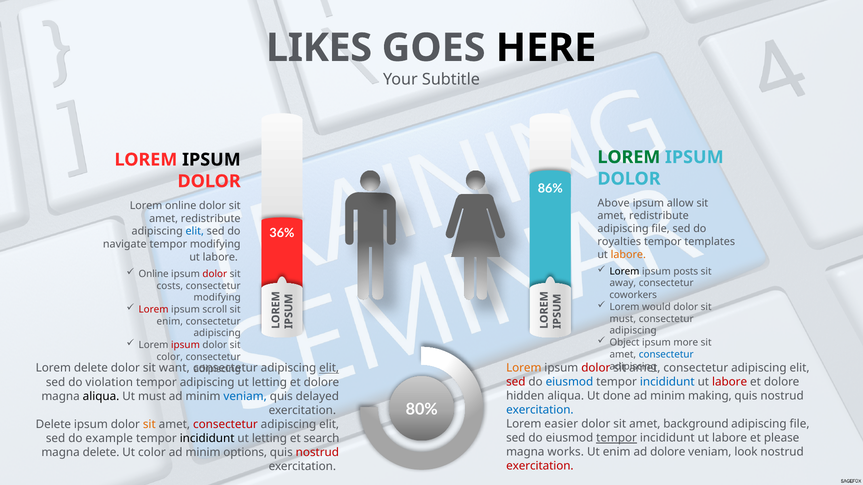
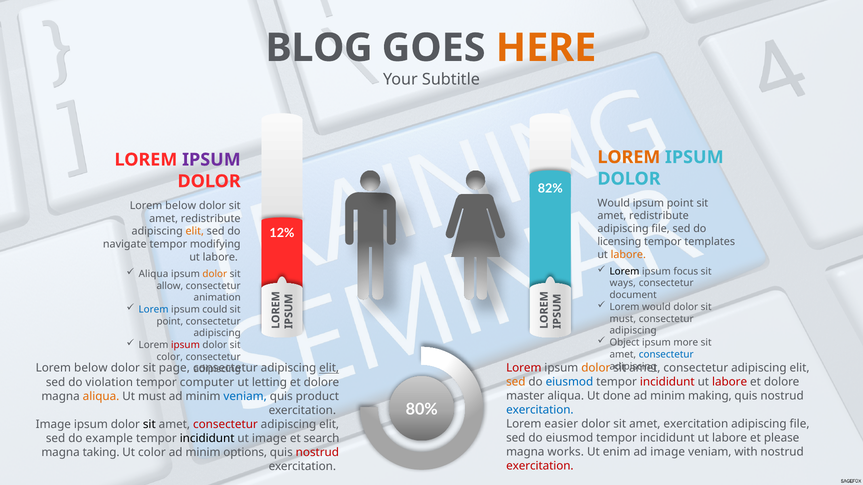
LIKES: LIKES -> BLOG
HERE colour: black -> orange
LOREM at (629, 157) colour: green -> orange
IPSUM at (211, 160) colour: black -> purple
86%: 86% -> 82%
Above at (614, 203): Above -> Would
ipsum allow: allow -> point
online at (181, 206): online -> below
elit at (195, 232) colour: blue -> orange
36%: 36% -> 12%
royalties: royalties -> licensing
posts: posts -> focus
Online at (154, 274): Online -> Aliqua
dolor at (215, 274) colour: red -> orange
away: away -> ways
costs: costs -> allow
coworkers: coworkers -> document
modifying at (217, 298): modifying -> animation
Lorem at (154, 310) colour: red -> blue
scroll: scroll -> could
enim at (170, 322): enim -> point
Lorem at (524, 368) colour: orange -> red
dolor at (596, 368) colour: red -> orange
delete at (91, 368): delete -> below
want: want -> page
sed at (516, 382) colour: red -> orange
incididunt at (667, 382) colour: blue -> red
tempor adipiscing: adipiscing -> computer
hidden: hidden -> master
aliqua at (101, 397) colour: black -> orange
delayed: delayed -> product
amet background: background -> exercitation
Delete at (53, 425): Delete -> Image
sit at (149, 425) colour: orange -> black
tempor at (617, 438) underline: present -> none
letting at (269, 439): letting -> image
ad dolore: dolore -> image
look: look -> with
magna delete: delete -> taking
